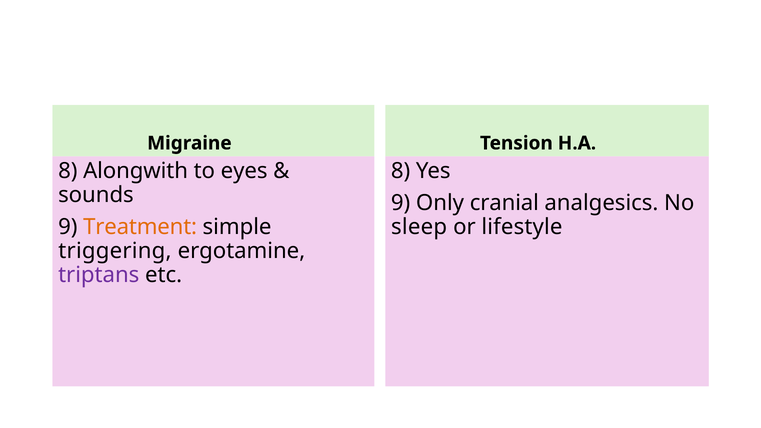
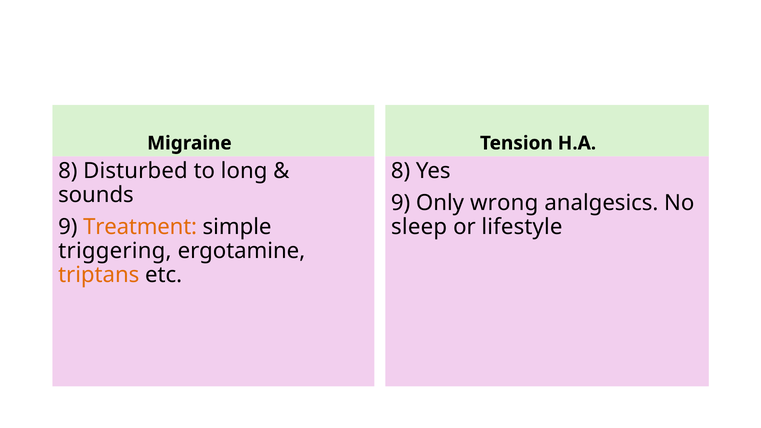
Alongwith: Alongwith -> Disturbed
eyes: eyes -> long
cranial: cranial -> wrong
triptans colour: purple -> orange
